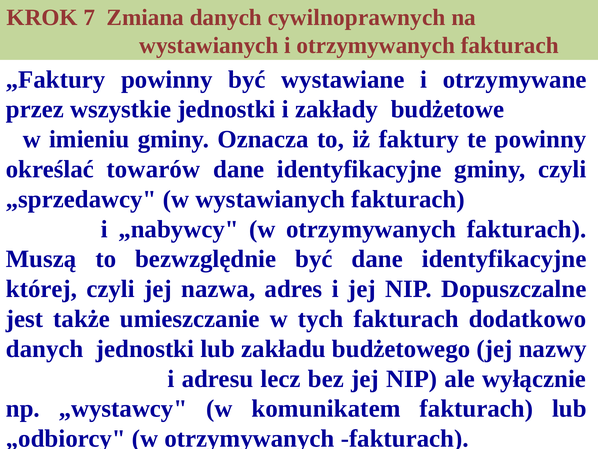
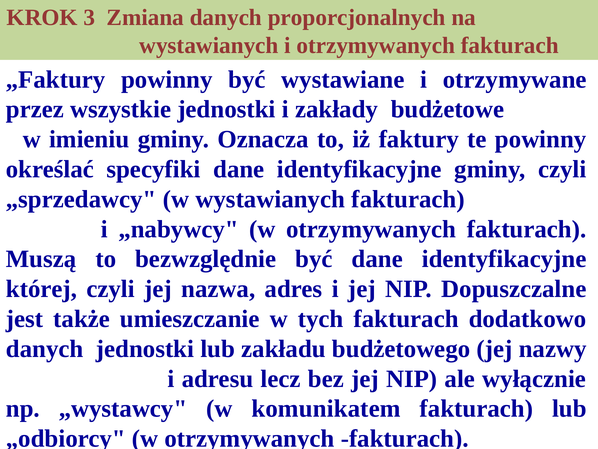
7: 7 -> 3
cywilnoprawnych: cywilnoprawnych -> proporcjonalnych
towarów: towarów -> specyfiki
